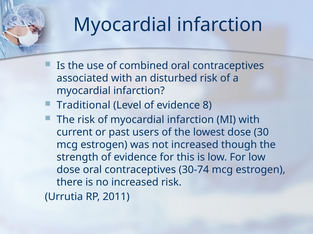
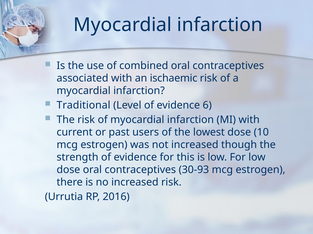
disturbed: disturbed -> ischaemic
8: 8 -> 6
30: 30 -> 10
30-74: 30-74 -> 30-93
2011: 2011 -> 2016
